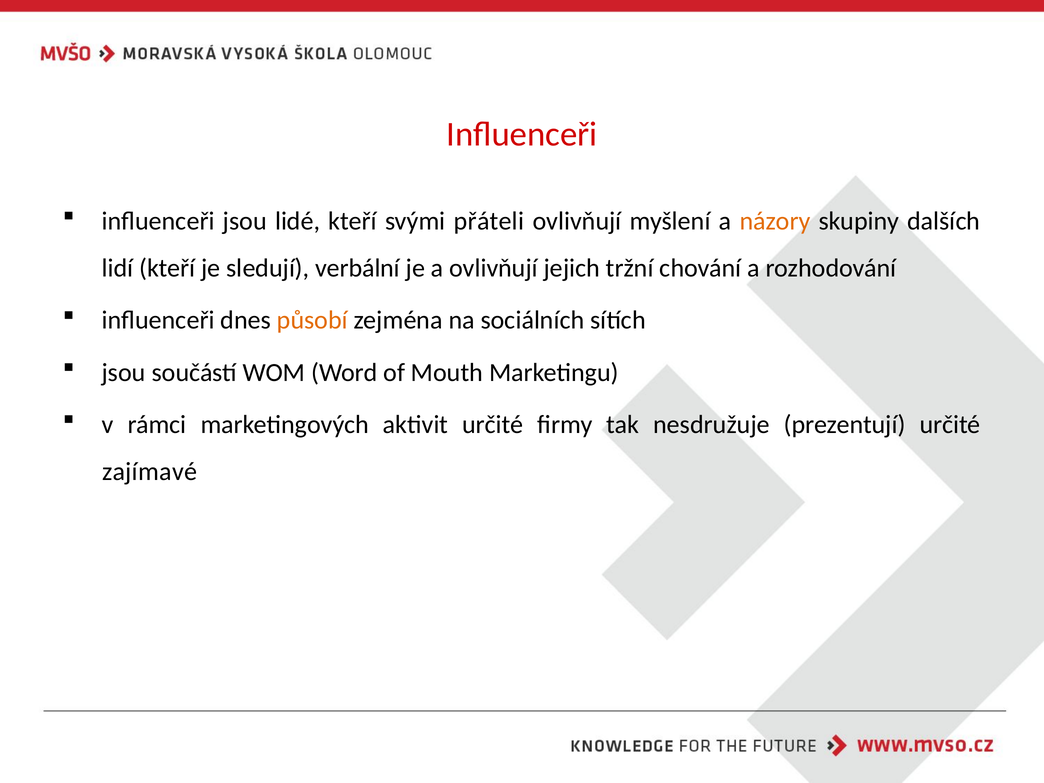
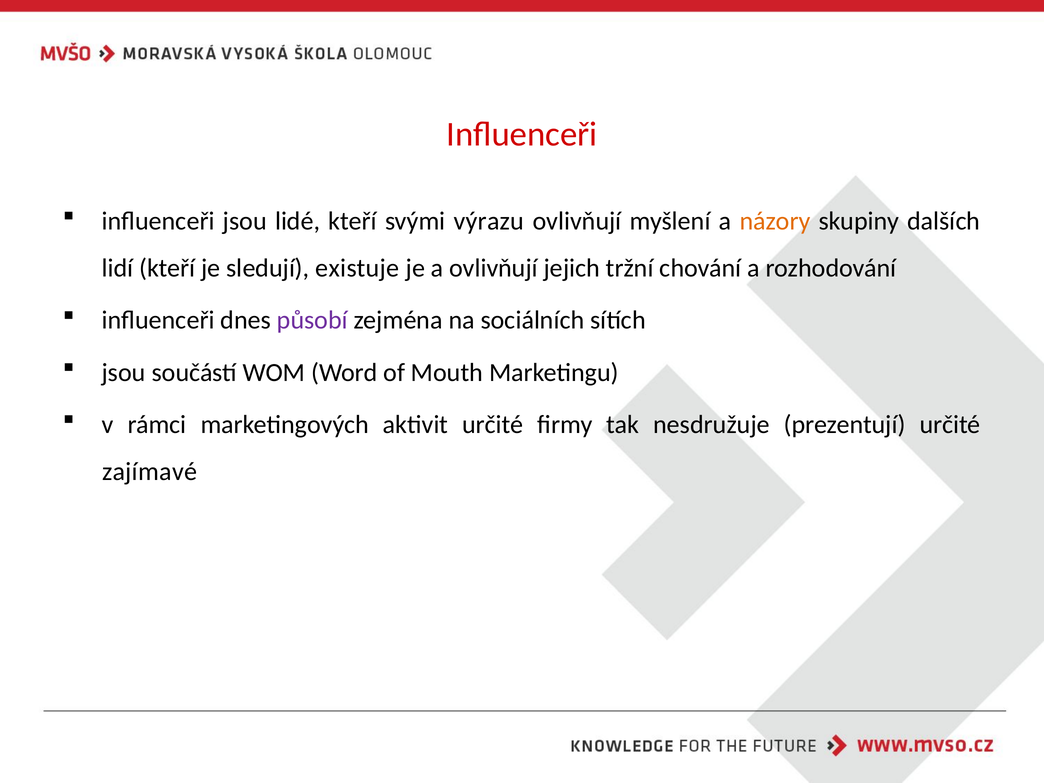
přáteli: přáteli -> výrazu
verbální: verbální -> existuje
působí colour: orange -> purple
